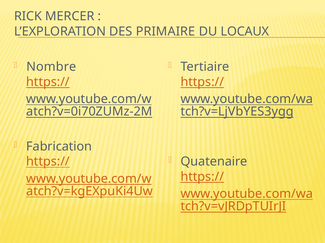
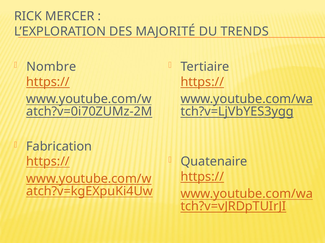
PRIMAIRE: PRIMAIRE -> MAJORITÉ
LOCAUX: LOCAUX -> TRENDS
